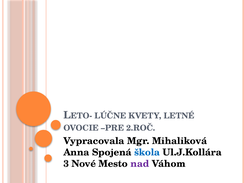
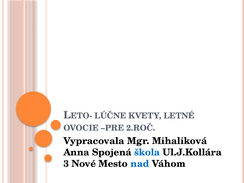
nad colour: purple -> blue
